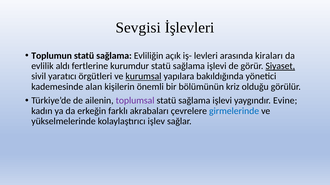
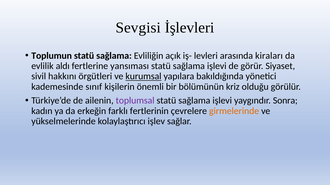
kurumdur: kurumdur -> yansıması
Siyaset underline: present -> none
yaratıcı: yaratıcı -> hakkını
alan: alan -> sınıf
Evine: Evine -> Sonra
akrabaları: akrabaları -> fertlerinin
girmelerinde colour: blue -> orange
